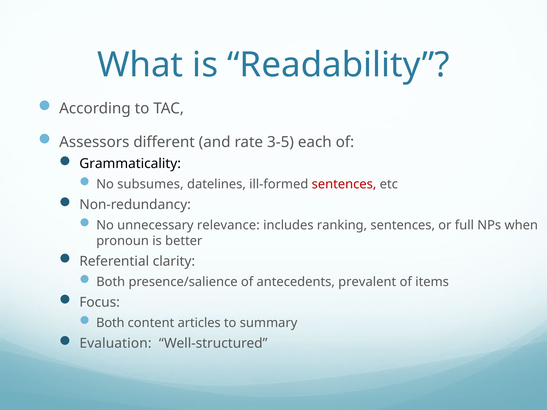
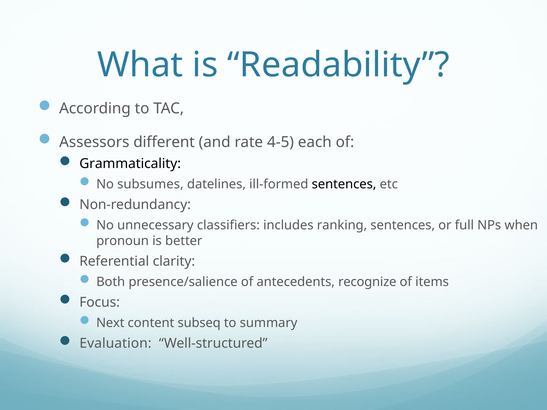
3-5: 3-5 -> 4-5
sentences at (344, 184) colour: red -> black
relevance: relevance -> classifiers
prevalent: prevalent -> recognize
Both at (110, 323): Both -> Next
articles: articles -> subseq
